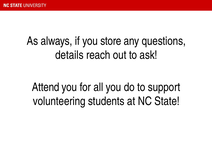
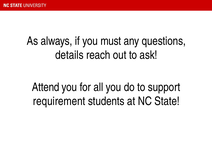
store: store -> must
volunteering: volunteering -> requirement
